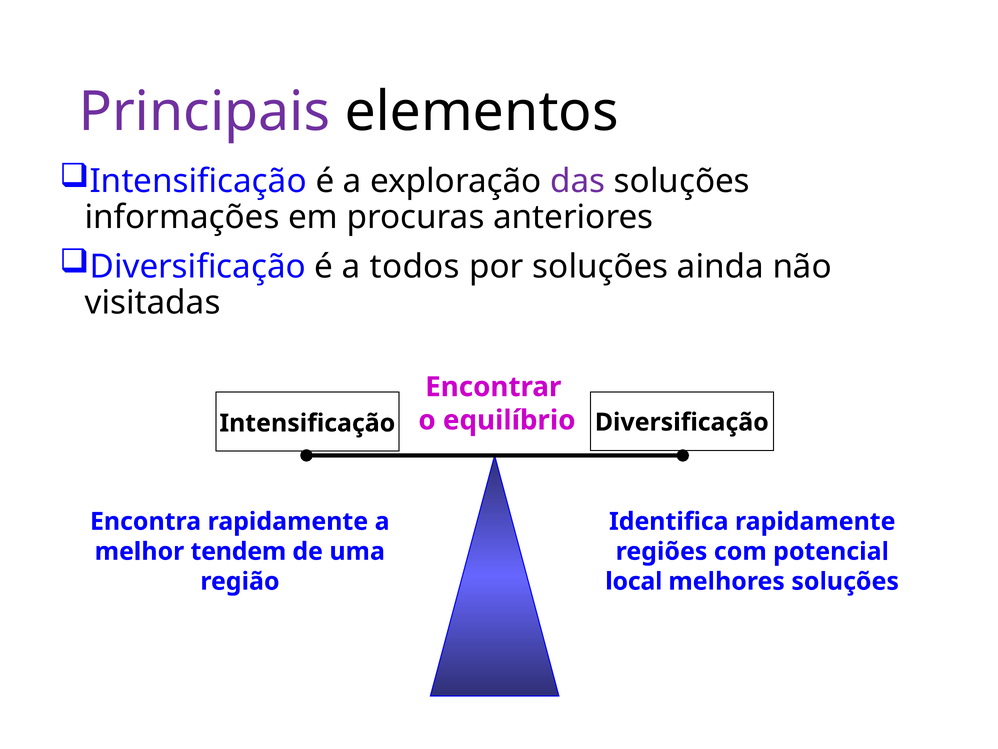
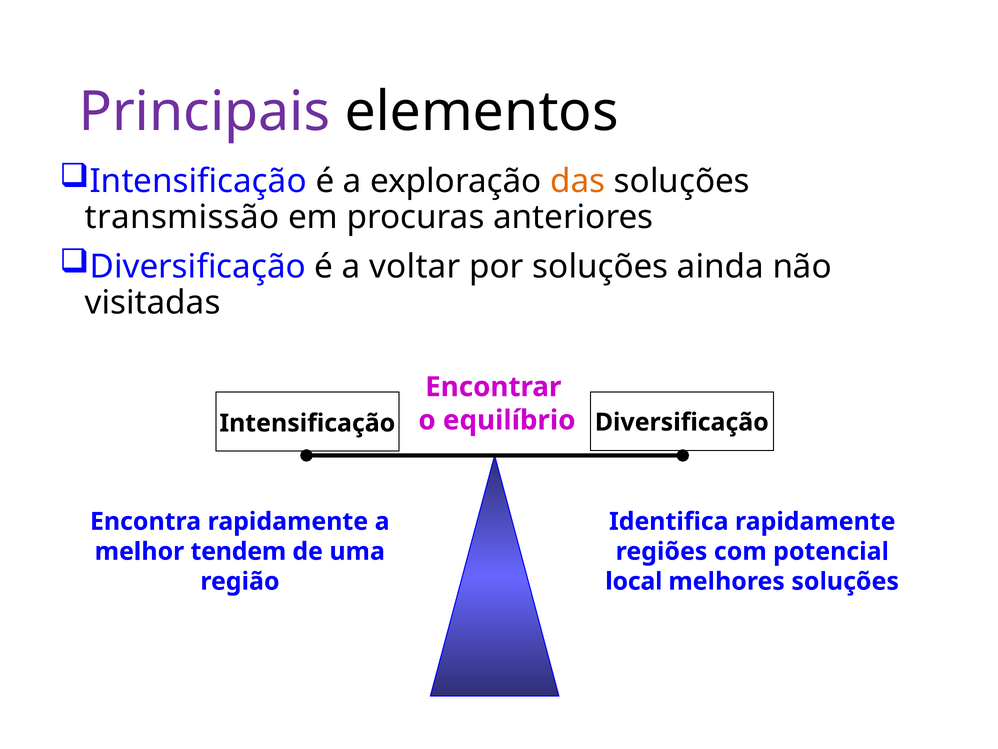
das colour: purple -> orange
informações: informações -> transmissão
todos: todos -> voltar
